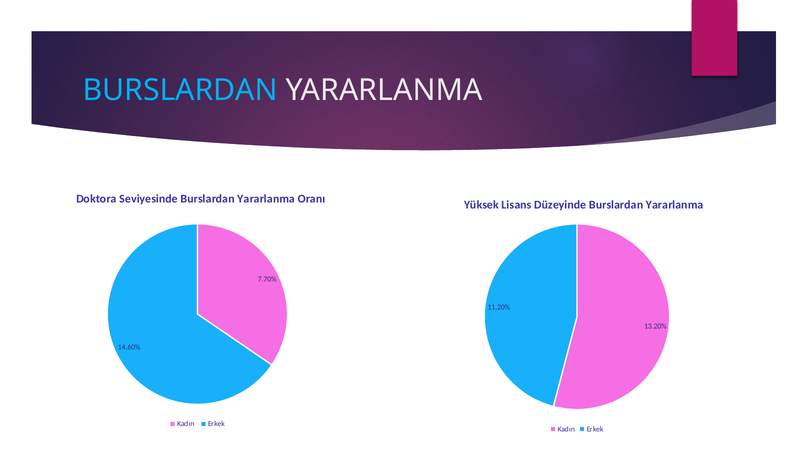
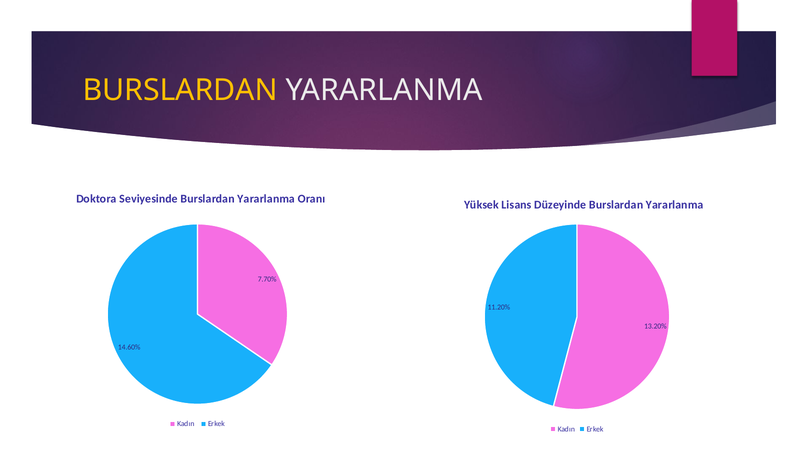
BURSLARDAN at (180, 90) colour: light blue -> yellow
